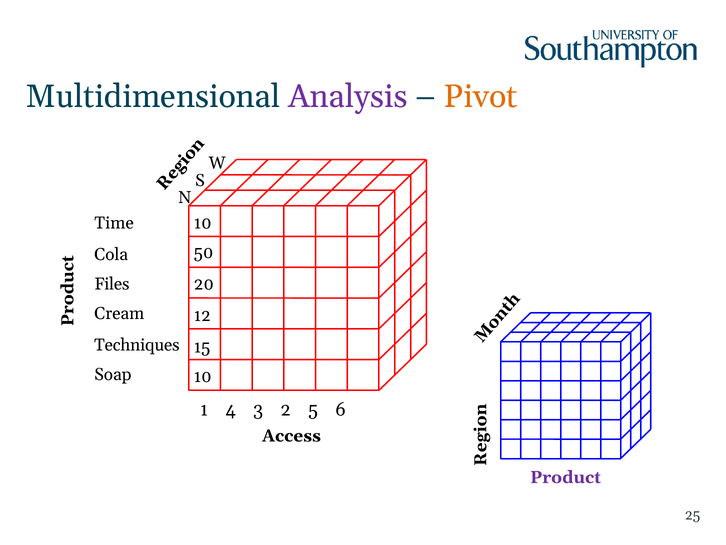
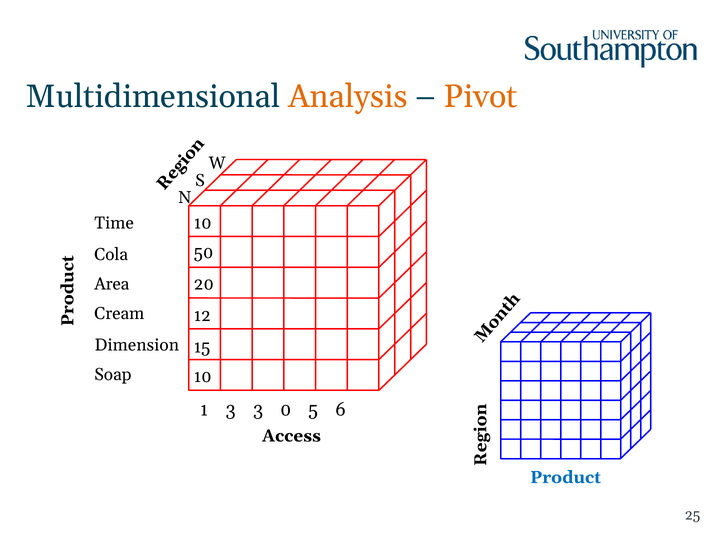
Analysis colour: purple -> orange
Files: Files -> Area
Techniques: Techniques -> Dimension
1 4: 4 -> 3
2: 2 -> 0
Product colour: purple -> blue
